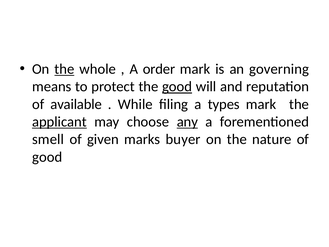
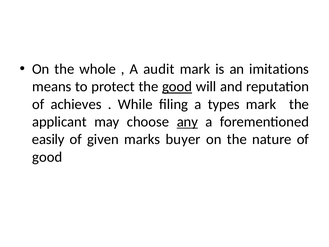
the at (64, 69) underline: present -> none
order: order -> audit
governing: governing -> imitations
available: available -> achieves
applicant underline: present -> none
smell: smell -> easily
